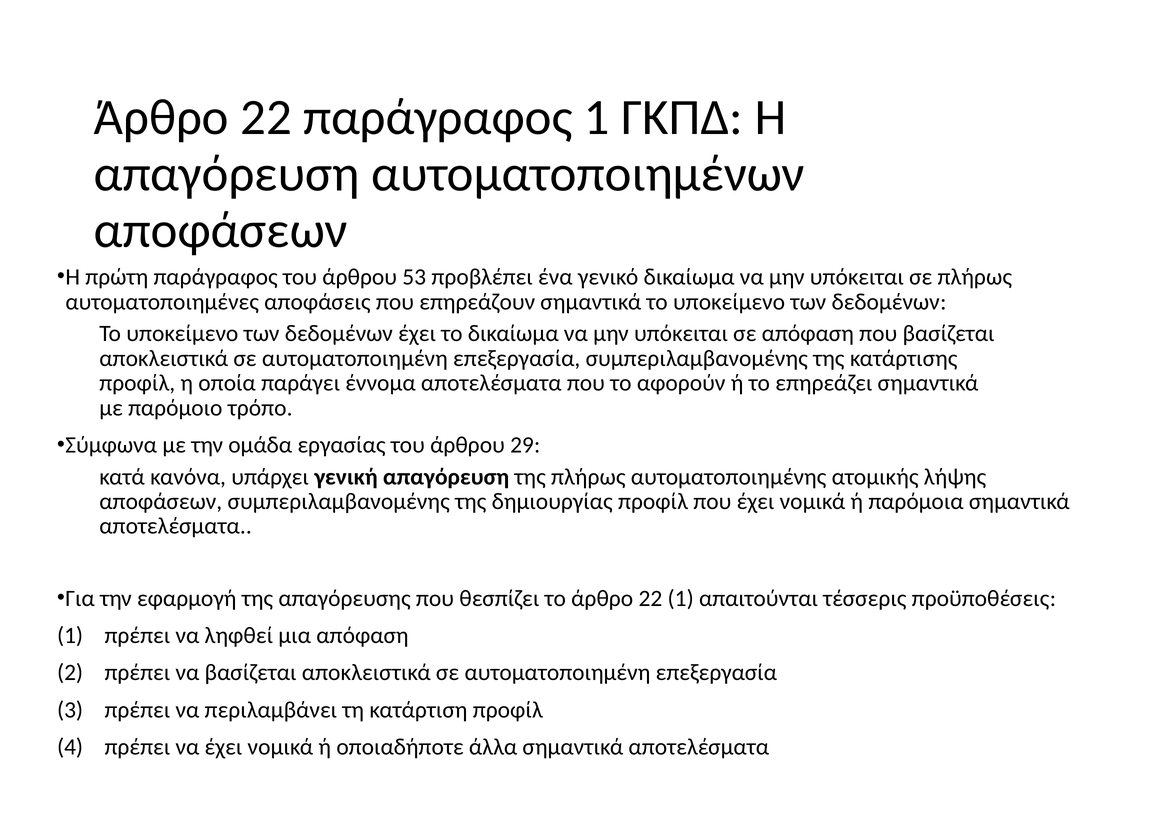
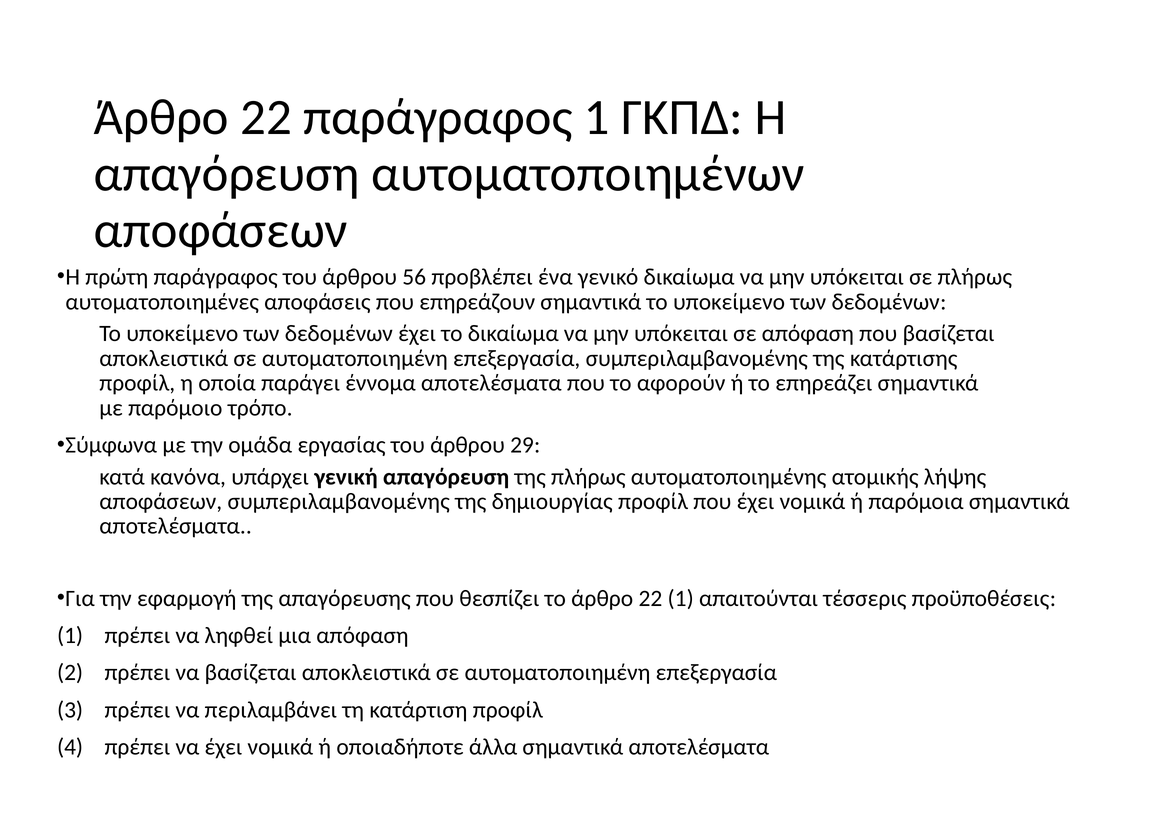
53: 53 -> 56
